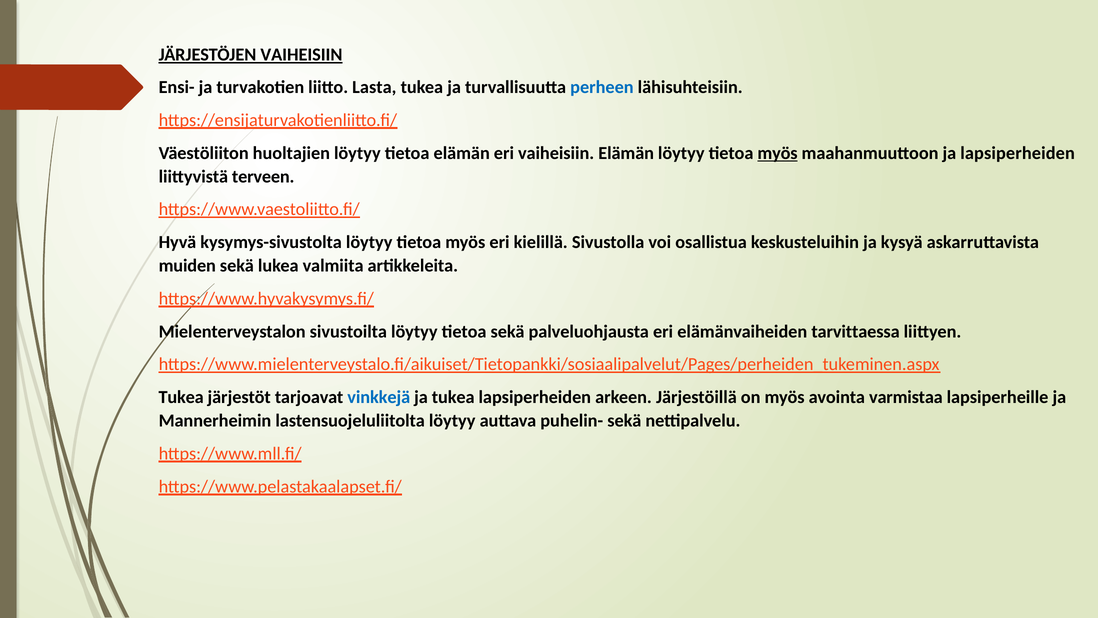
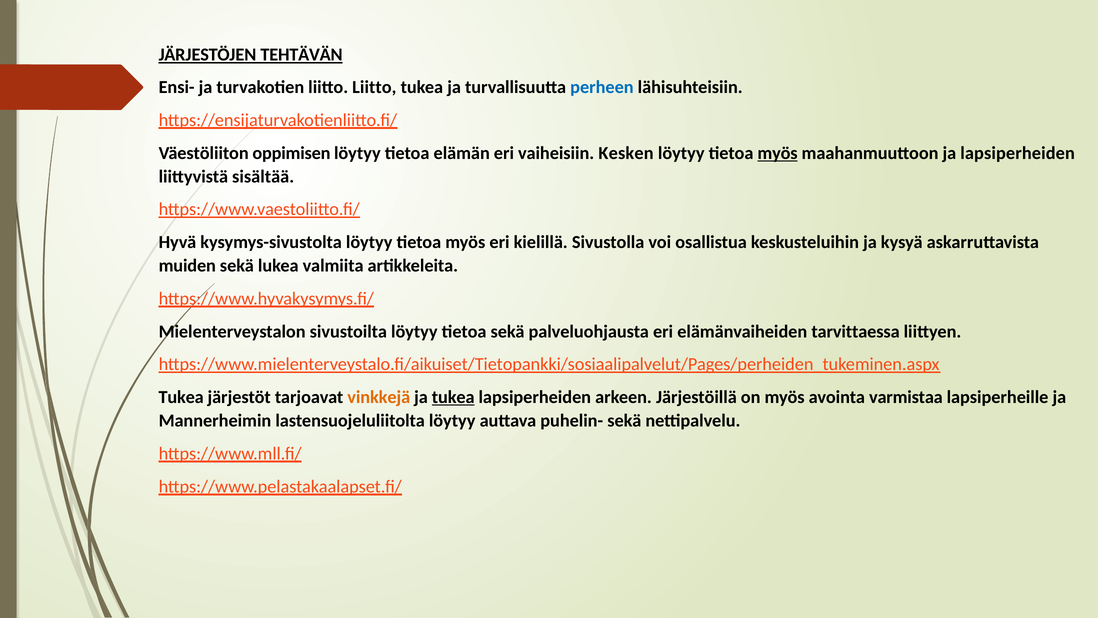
JÄRJESTÖJEN VAIHEISIIN: VAIHEISIIN -> TEHTÄVÄN
liitto Lasta: Lasta -> Liitto
huoltajien: huoltajien -> oppimisen
vaiheisiin Elämän: Elämän -> Kesken
terveen: terveen -> sisältää
vinkkejä colour: blue -> orange
tukea at (453, 397) underline: none -> present
